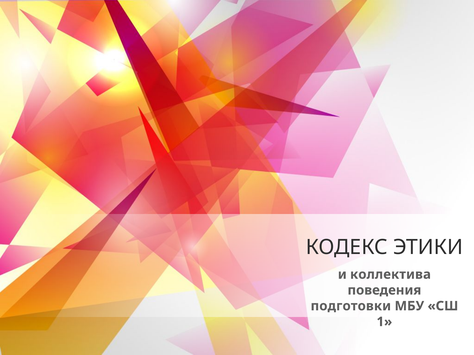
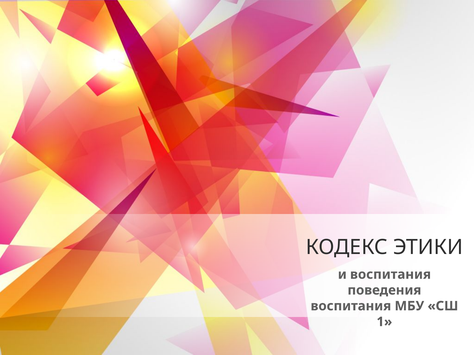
и коллектива: коллектива -> воспитания
подготовки at (351, 306): подготовки -> воспитания
